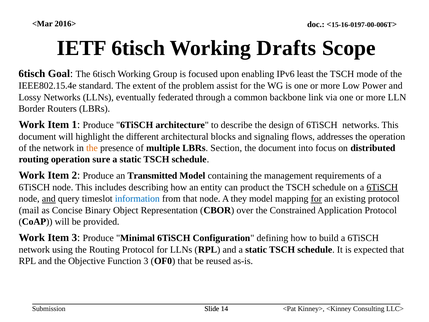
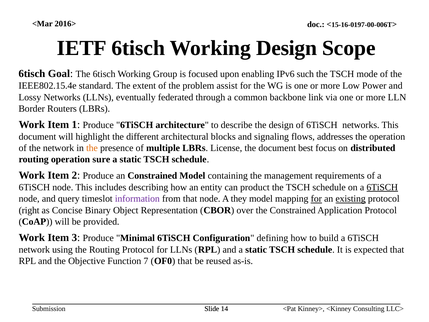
Working Drafts: Drafts -> Design
least: least -> such
Section: Section -> License
into: into -> best
an Transmitted: Transmitted -> Constrained
and at (49, 199) underline: present -> none
information colour: blue -> purple
existing underline: none -> present
mail: mail -> right
Function 3: 3 -> 7
